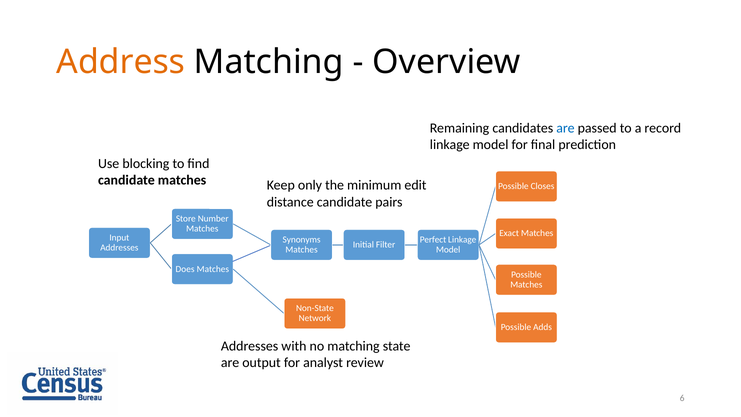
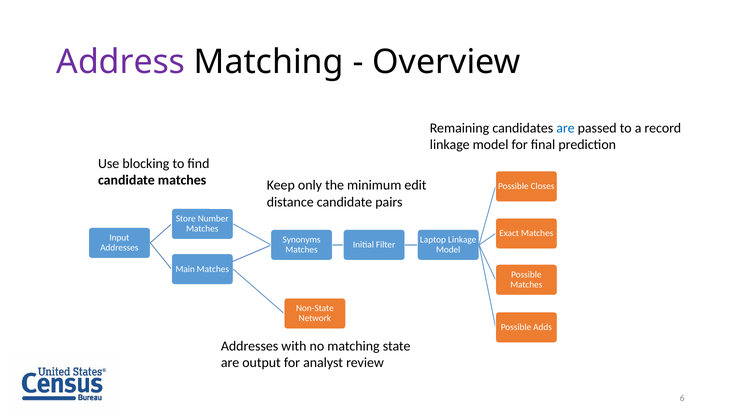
Address colour: orange -> purple
Perfect: Perfect -> Laptop
Does: Does -> Main
